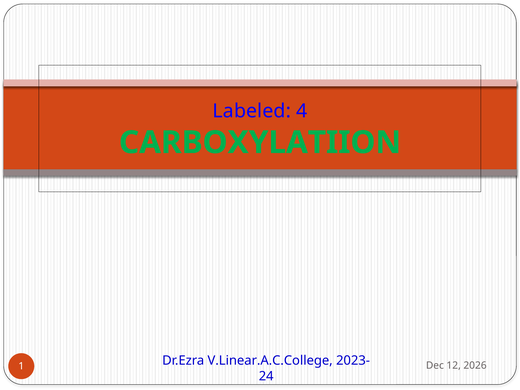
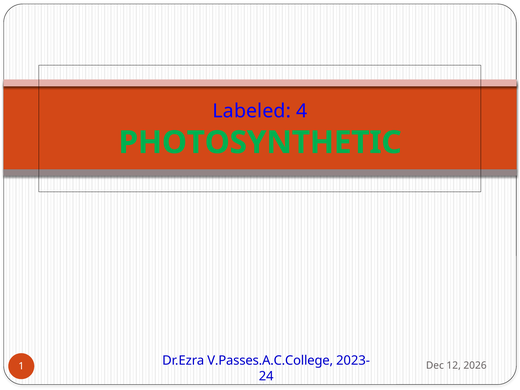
CARBOXYLATIION: CARBOXYLATIION -> PHOTOSYNTHETIC
V.Linear.A.C.College: V.Linear.A.C.College -> V.Passes.A.C.College
